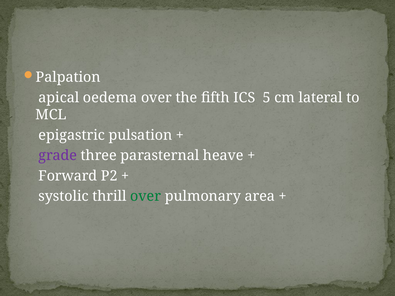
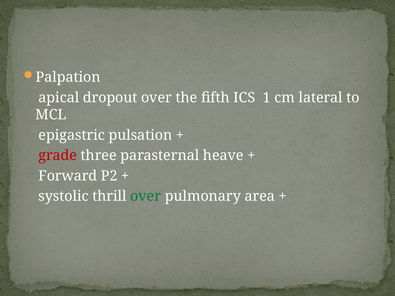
oedema: oedema -> dropout
5: 5 -> 1
grade colour: purple -> red
